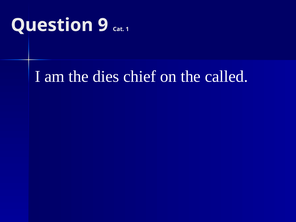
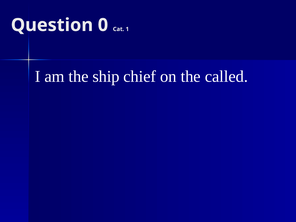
9: 9 -> 0
dies: dies -> ship
